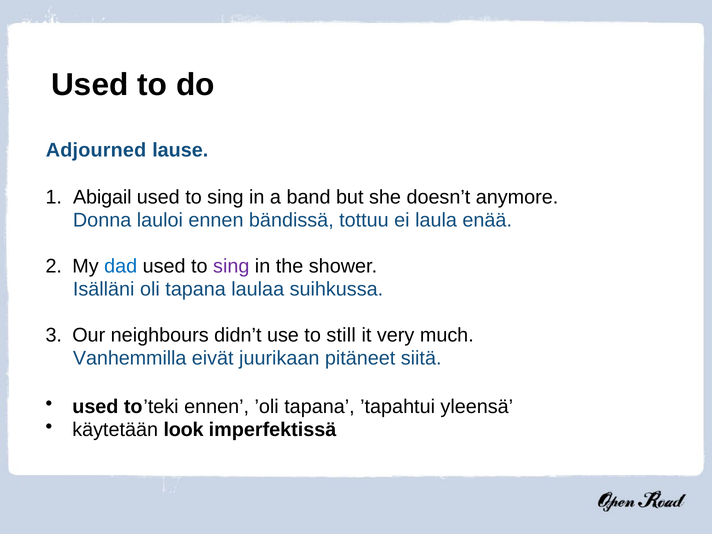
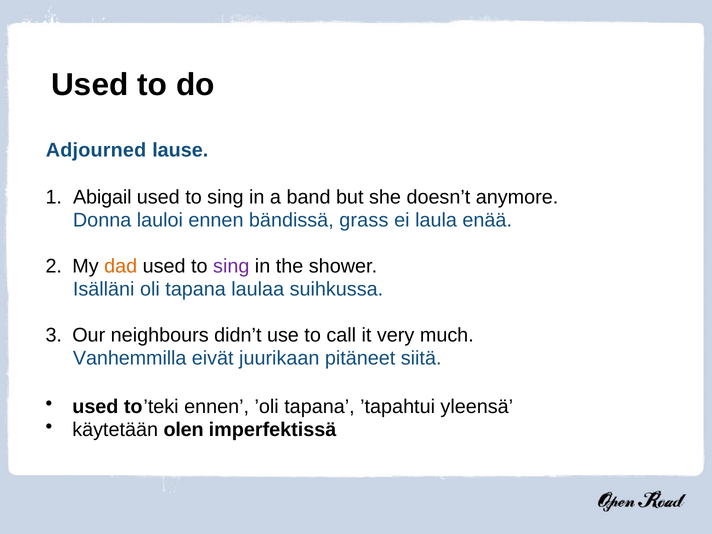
tottuu: tottuu -> grass
dad colour: blue -> orange
still: still -> call
look: look -> olen
